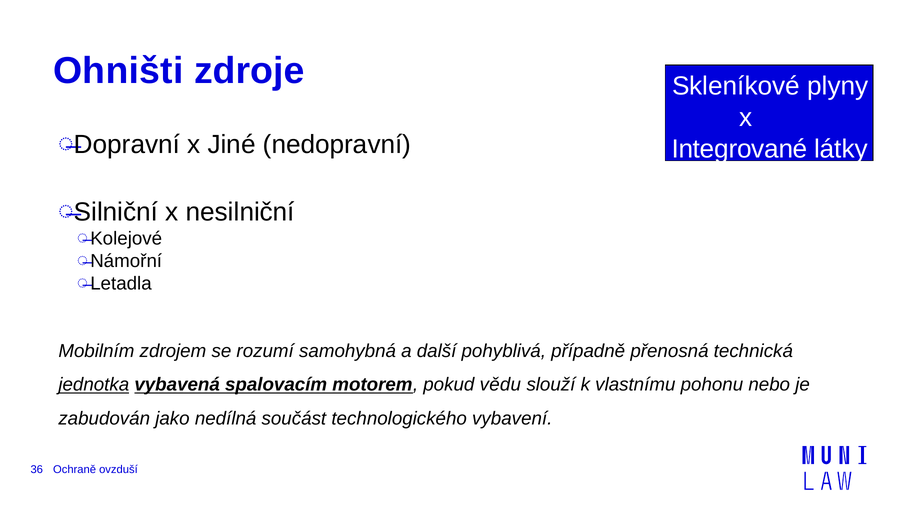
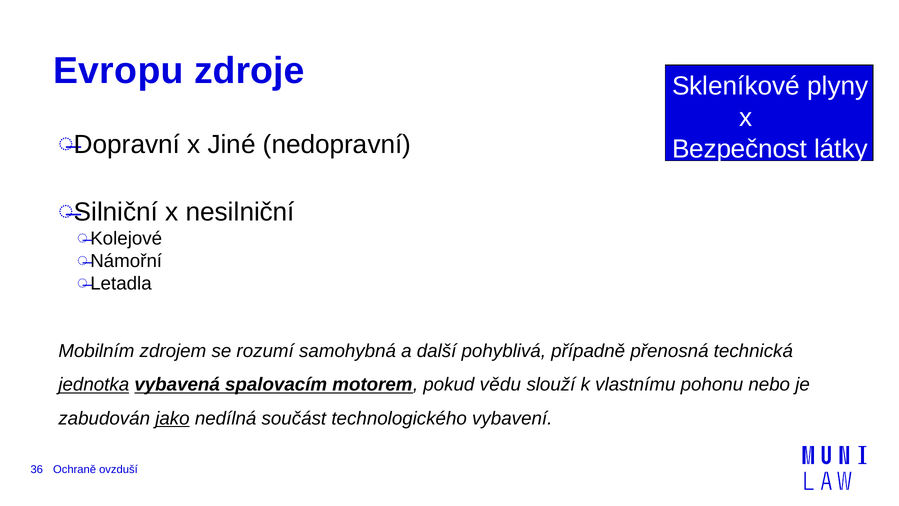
Ohništi: Ohništi -> Evropu
Integrované: Integrované -> Bezpečnost
jako underline: none -> present
